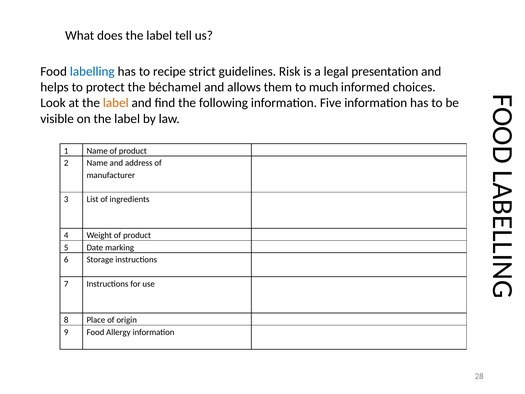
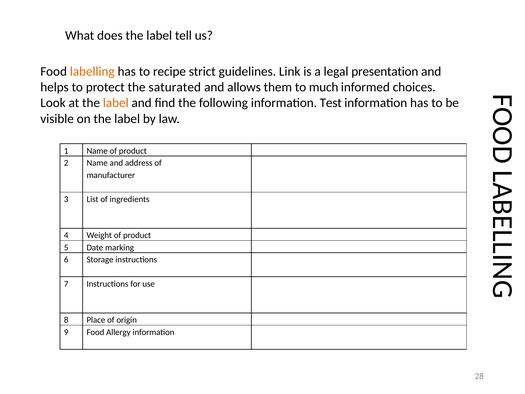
labelling colour: blue -> orange
Risk: Risk -> Link
béchamel: béchamel -> saturated
Five: Five -> Test
